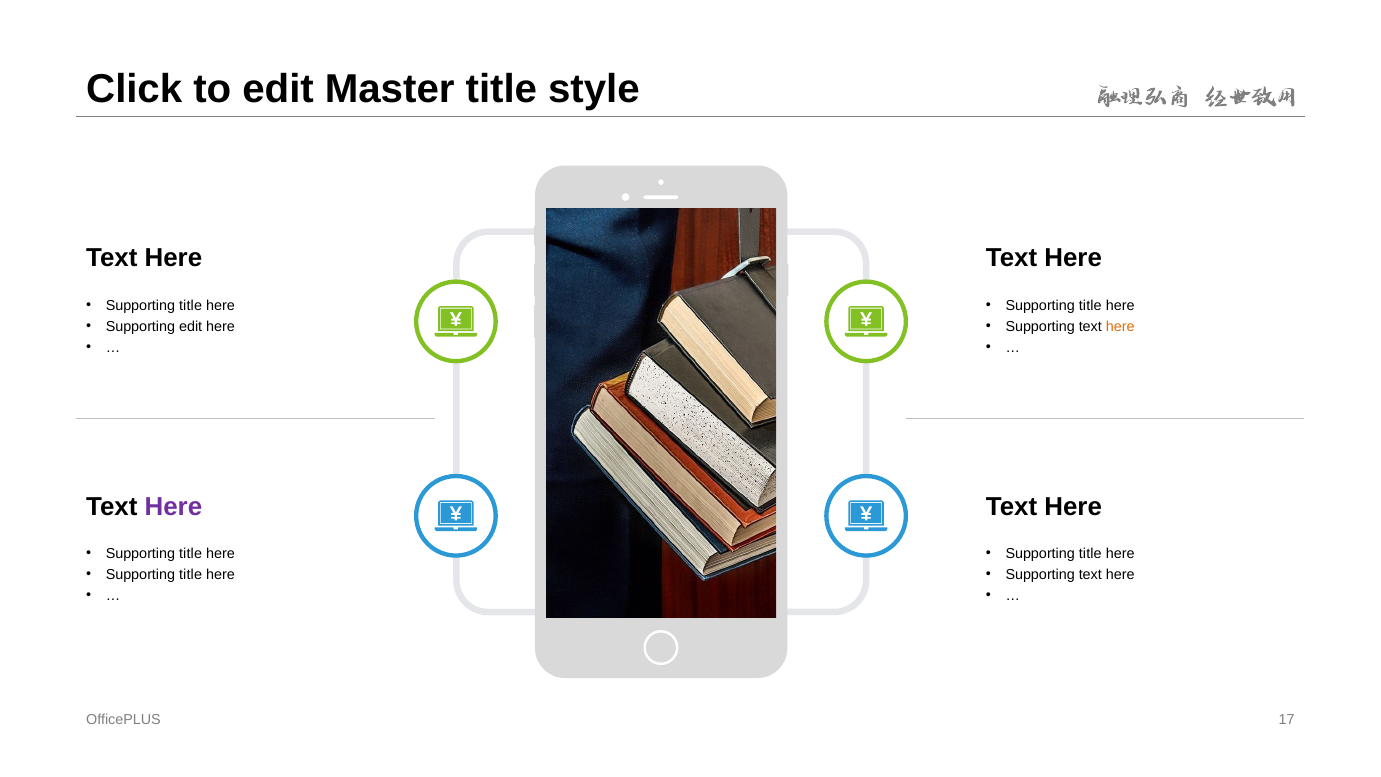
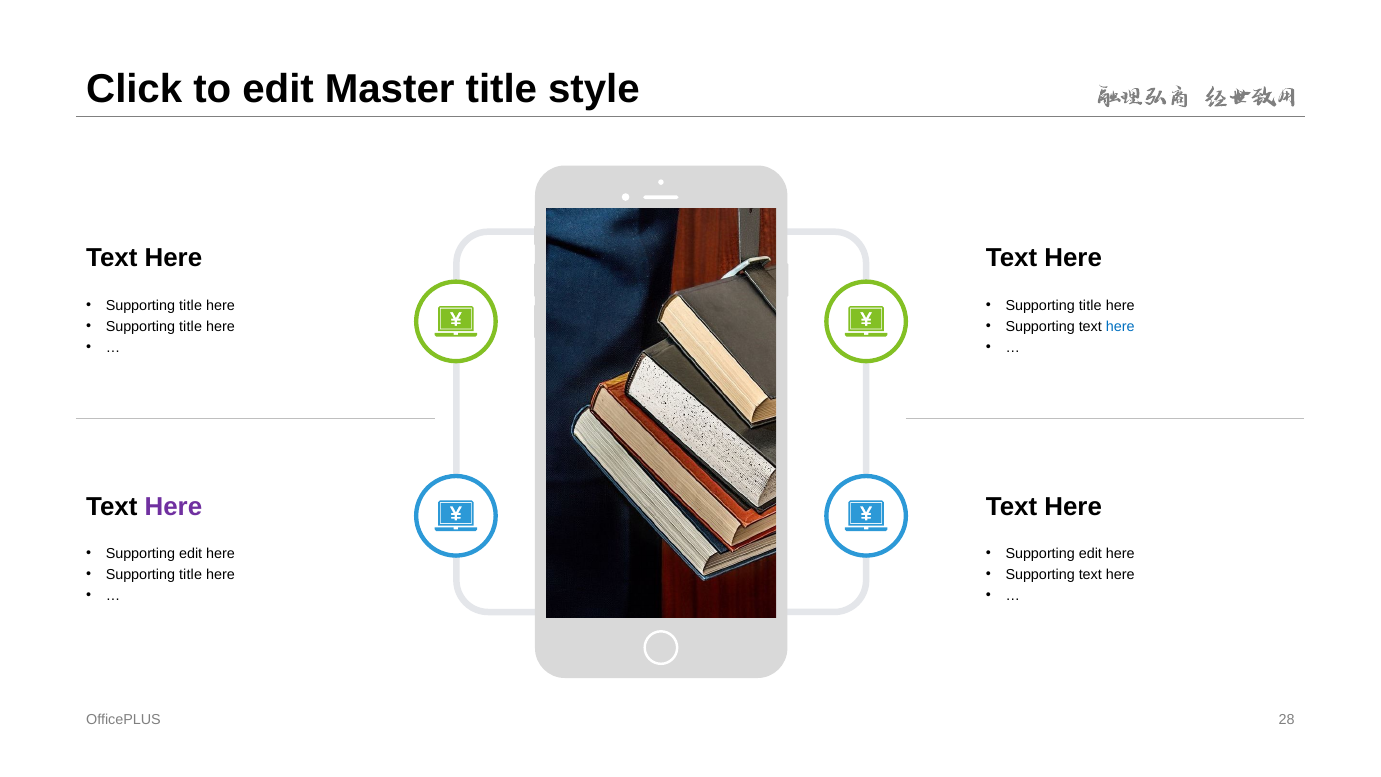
edit at (191, 326): edit -> title
here at (1120, 326) colour: orange -> blue
title at (191, 554): title -> edit
title at (1090, 554): title -> edit
17: 17 -> 28
